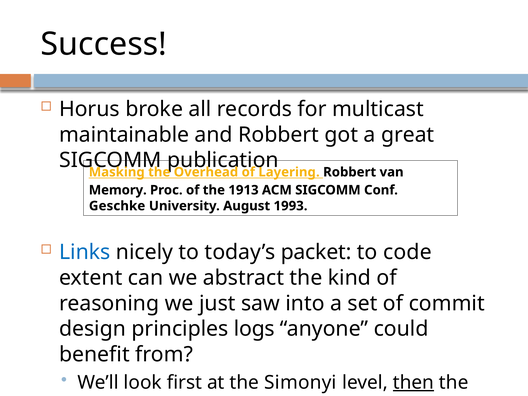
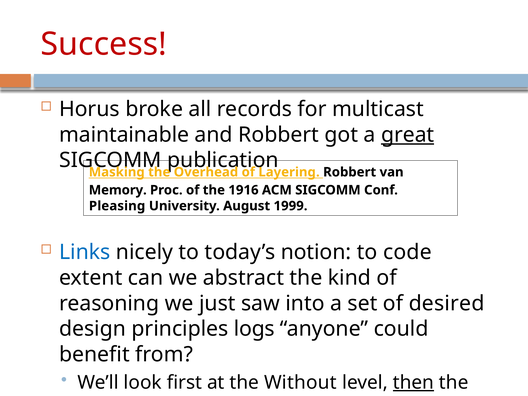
Success colour: black -> red
great underline: none -> present
1913: 1913 -> 1916
Geschke: Geschke -> Pleasing
1993: 1993 -> 1999
packet: packet -> notion
commit: commit -> desired
Simonyi: Simonyi -> Without
